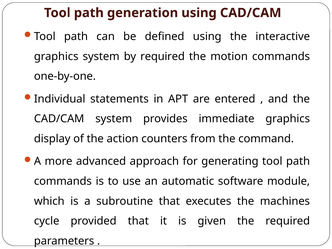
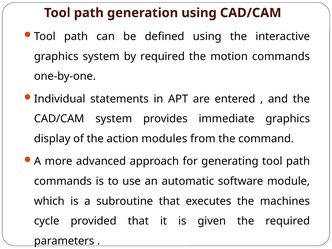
counters: counters -> modules
